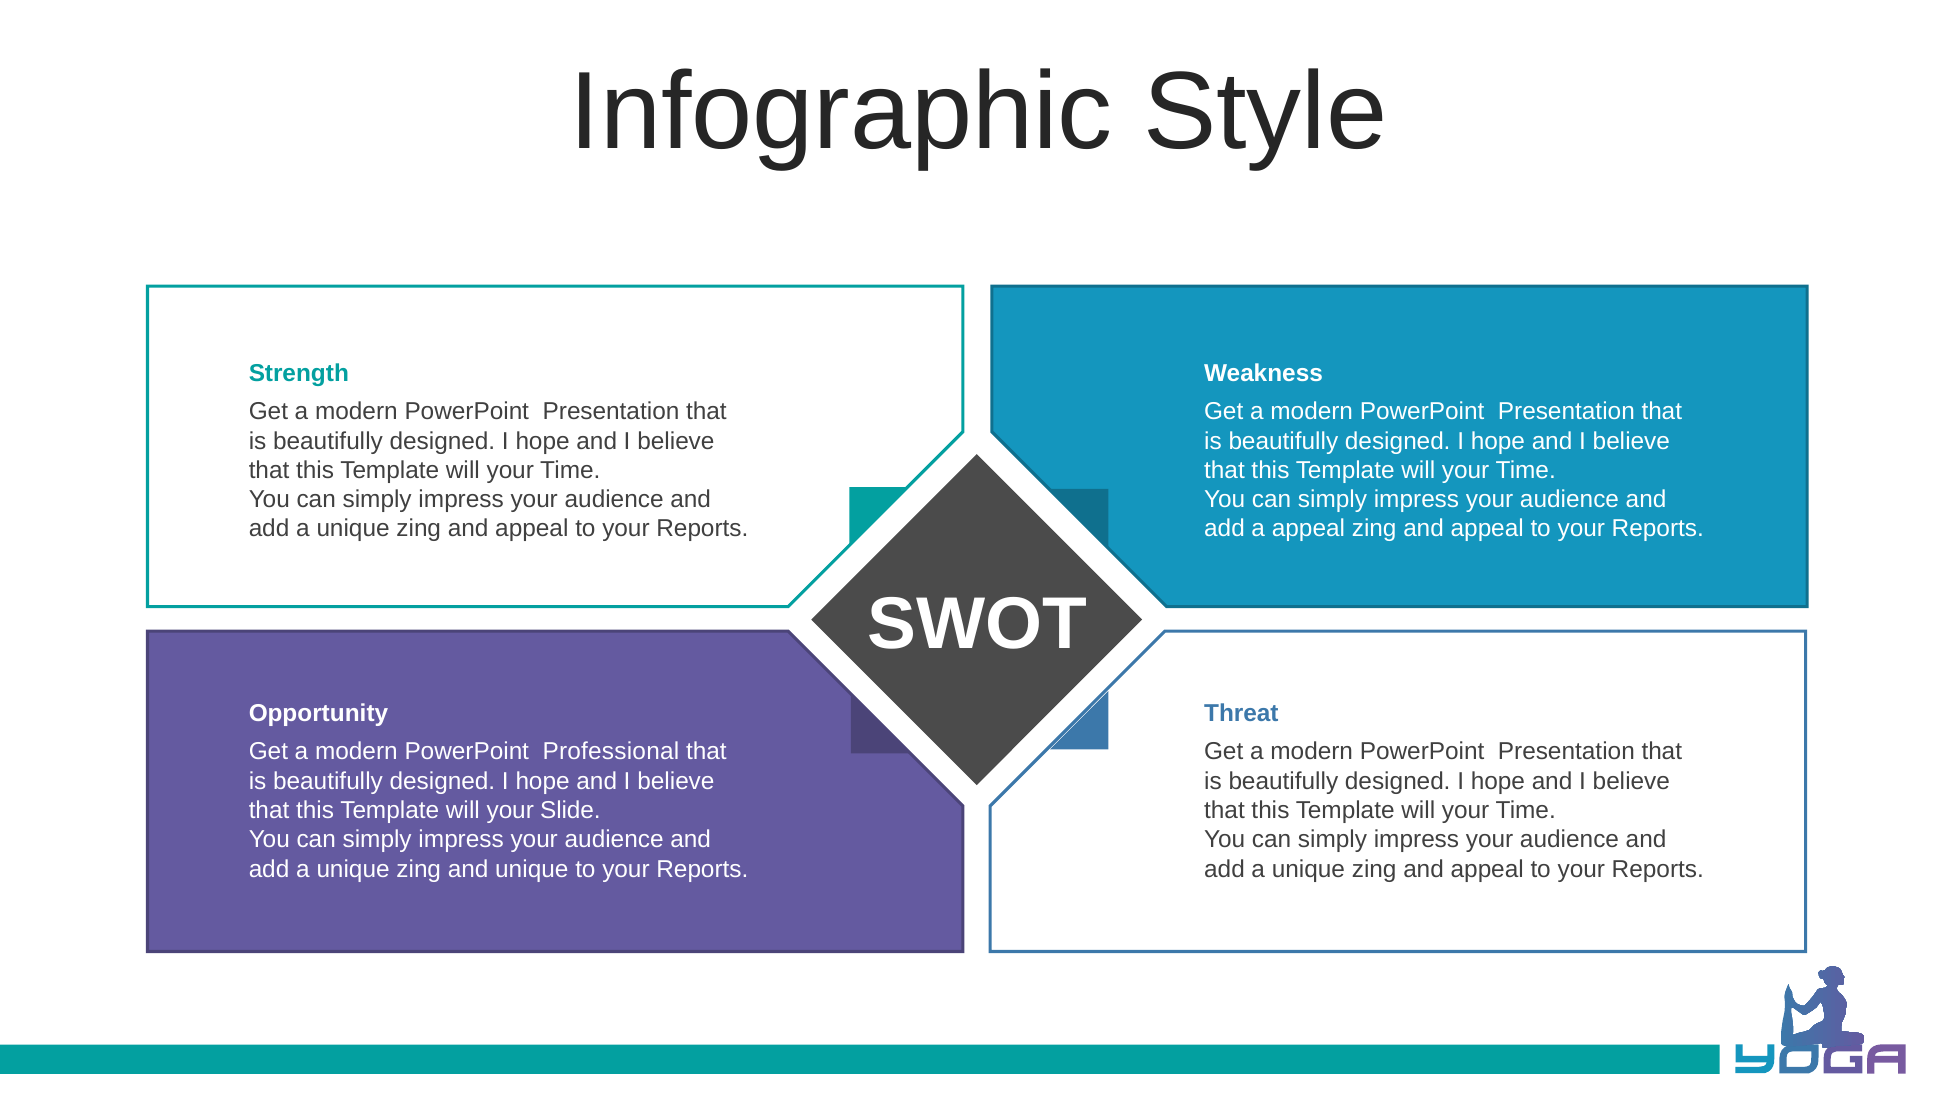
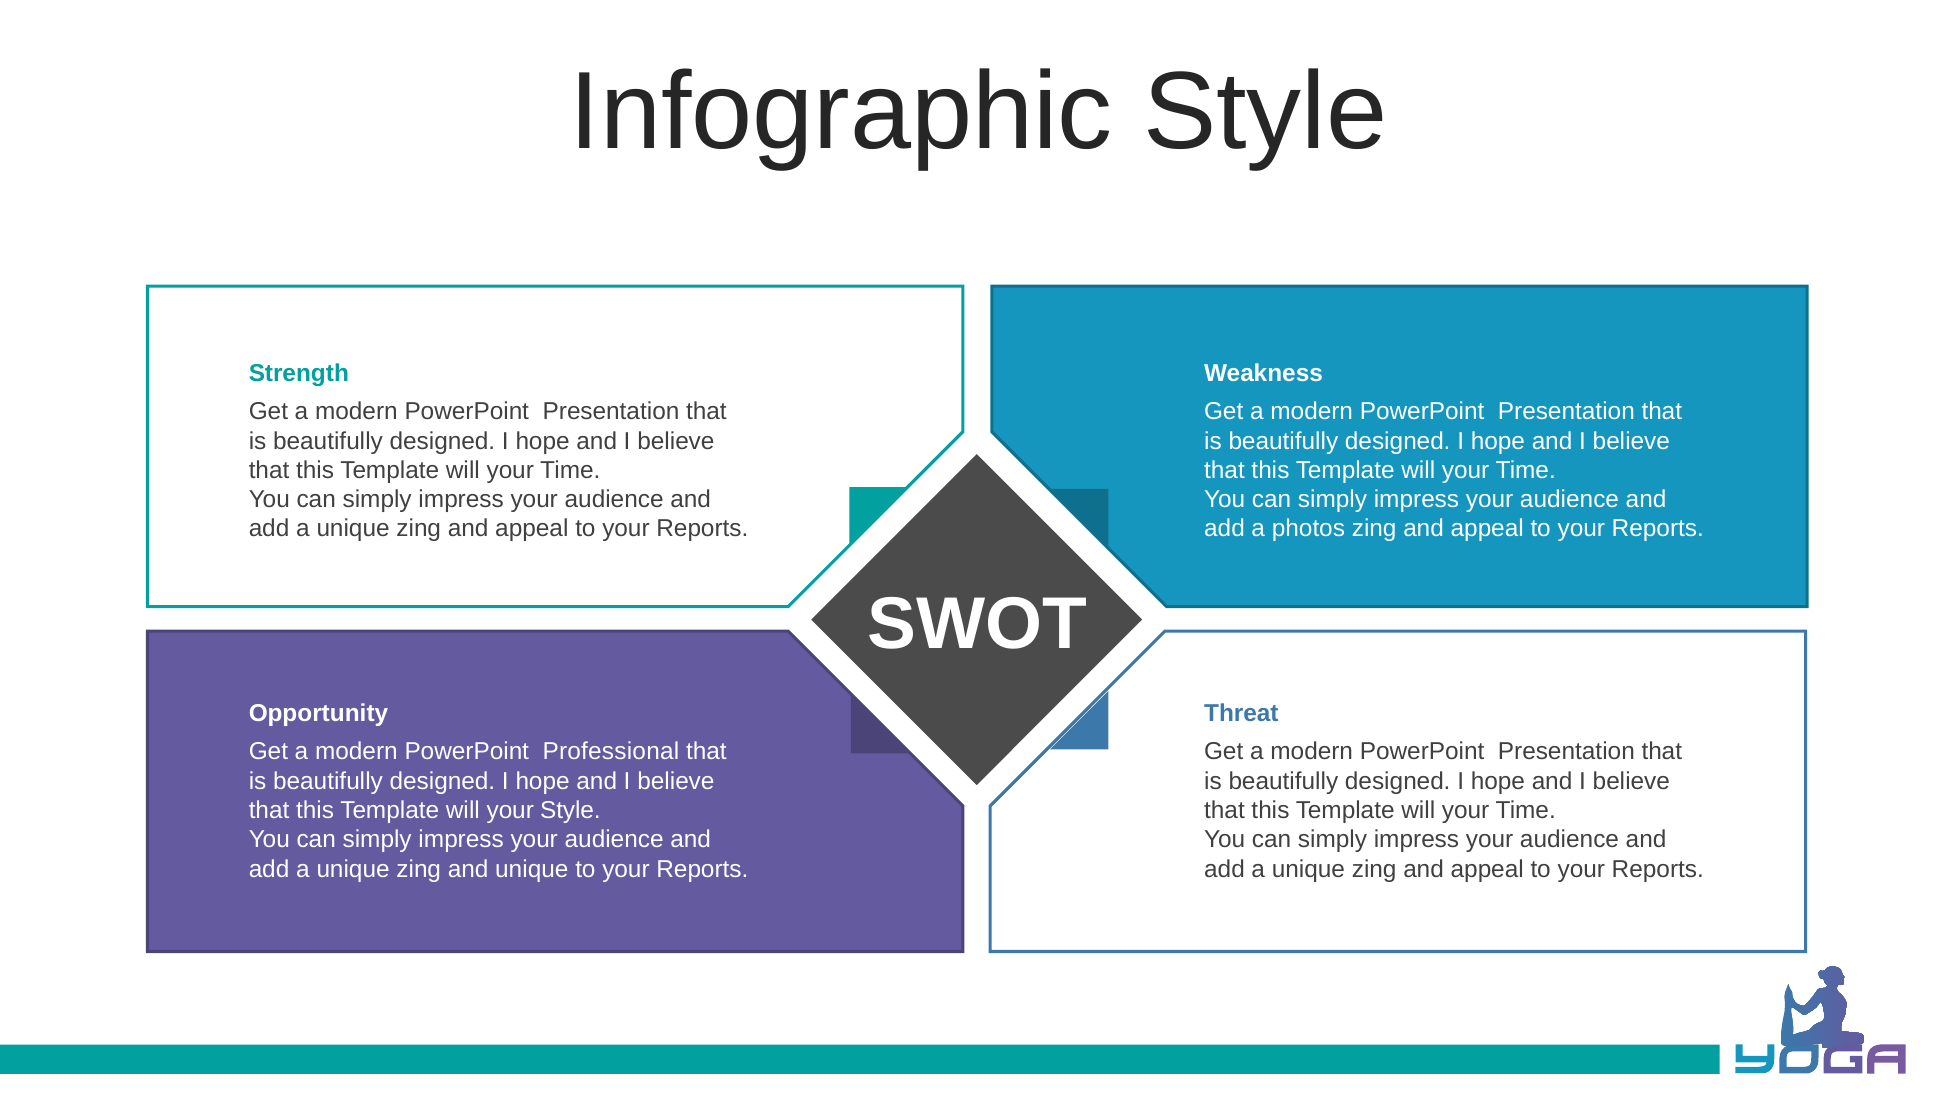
a appeal: appeal -> photos
your Slide: Slide -> Style
